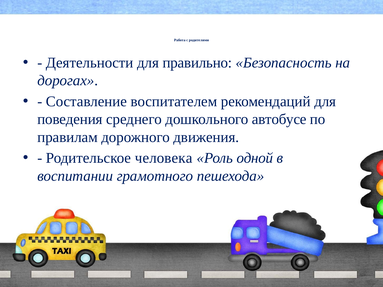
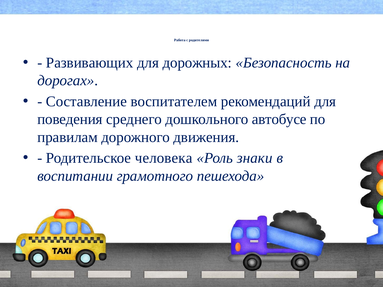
Деятельности: Деятельности -> Развивающих
правильно: правильно -> дорожных
одной: одной -> знаки
